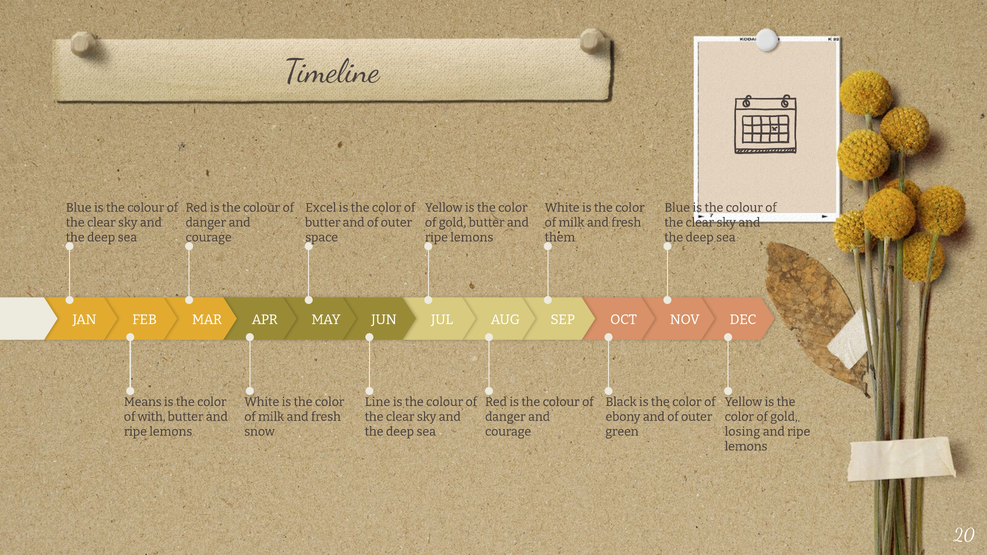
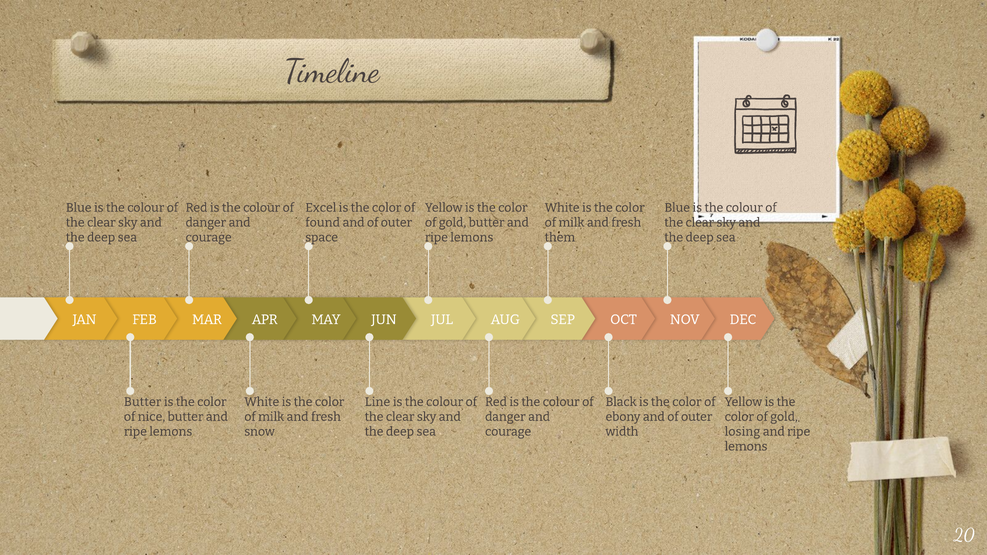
butter at (323, 223): butter -> found
Means at (143, 402): Means -> Butter
with: with -> nice
green: green -> width
